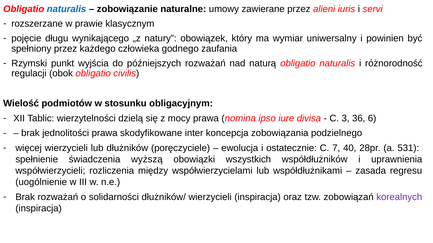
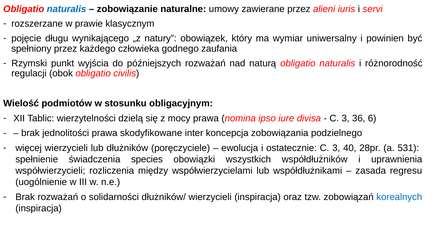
ostatecznie C 7: 7 -> 3
wyższą: wyższą -> species
korealnych colour: purple -> blue
